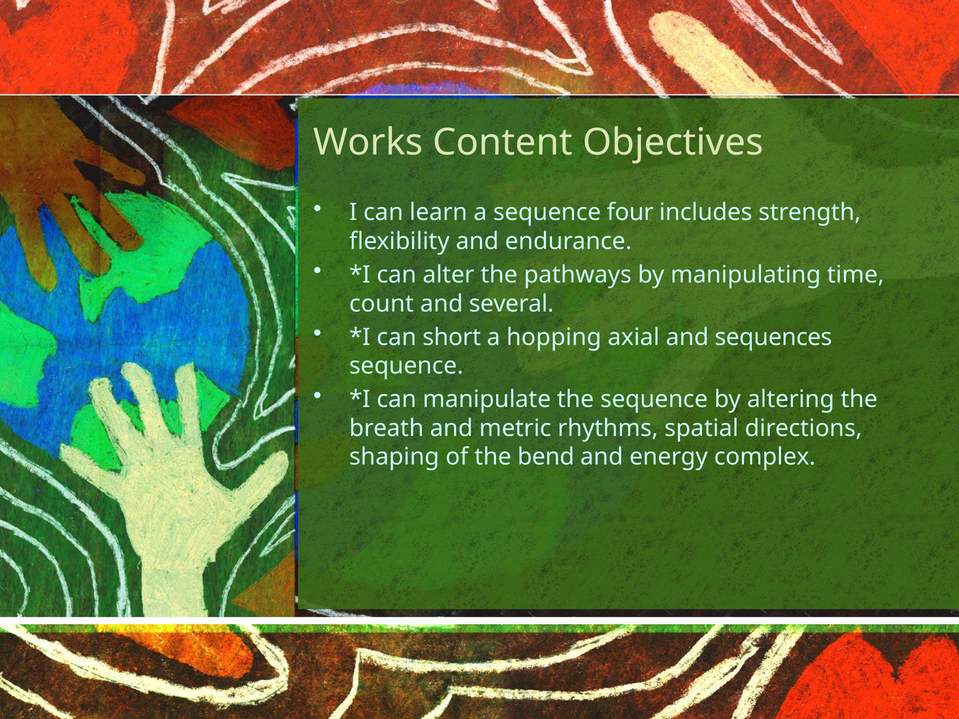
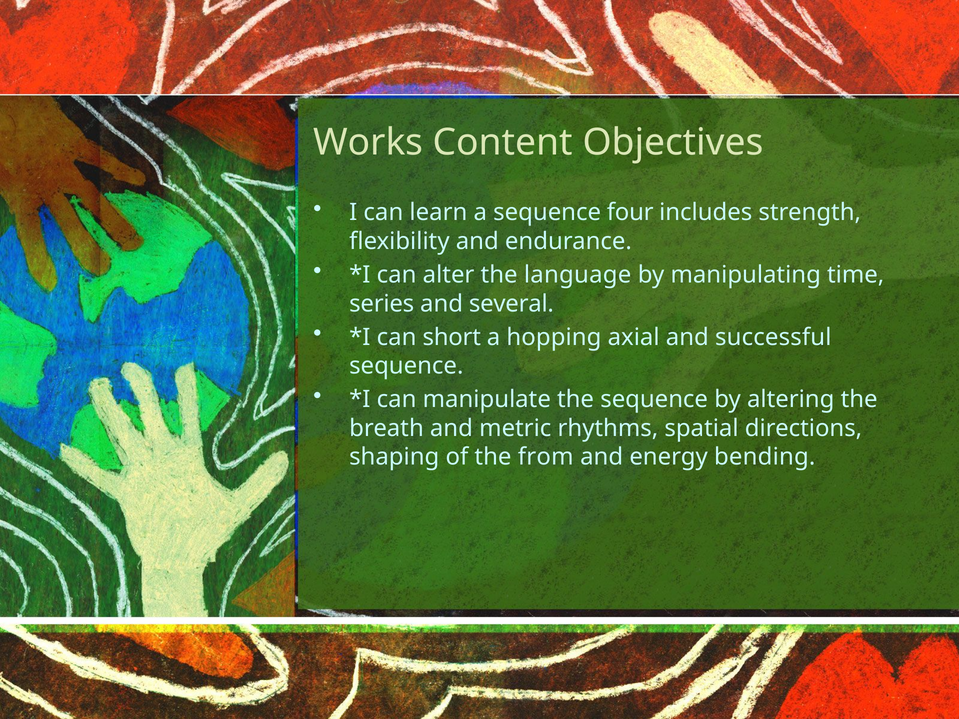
pathways: pathways -> language
count: count -> series
sequences: sequences -> successful
bend: bend -> from
complex: complex -> bending
